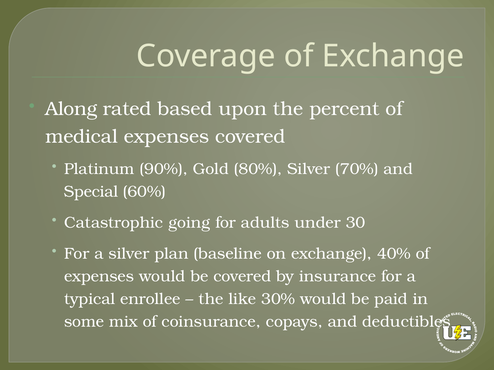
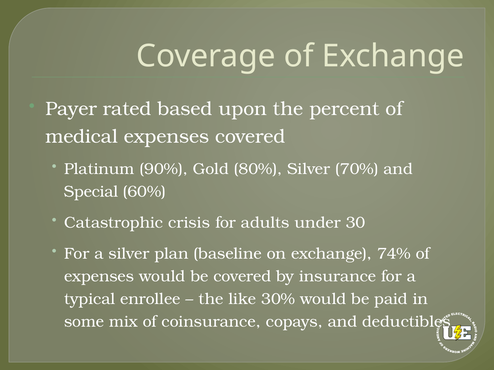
Along: Along -> Payer
going: going -> crisis
40%: 40% -> 74%
